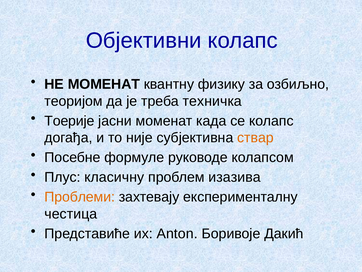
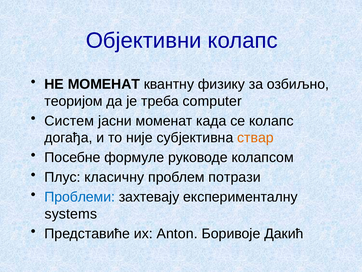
техничка: техничка -> computer
Тоерије: Тоерије -> Систем
изазива: изазива -> потрази
Проблеми colour: orange -> blue
честица: честица -> systems
